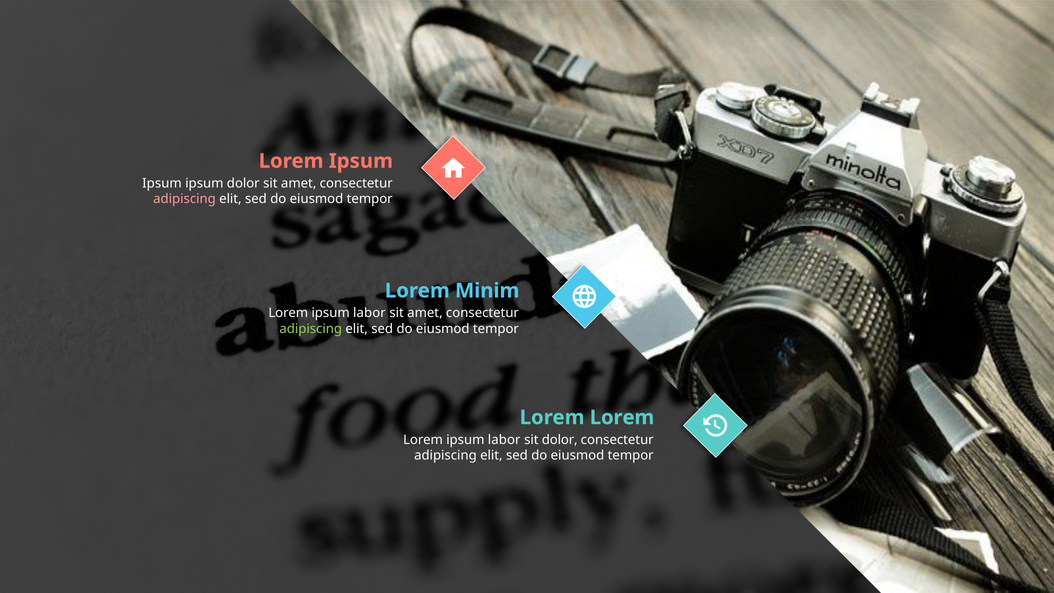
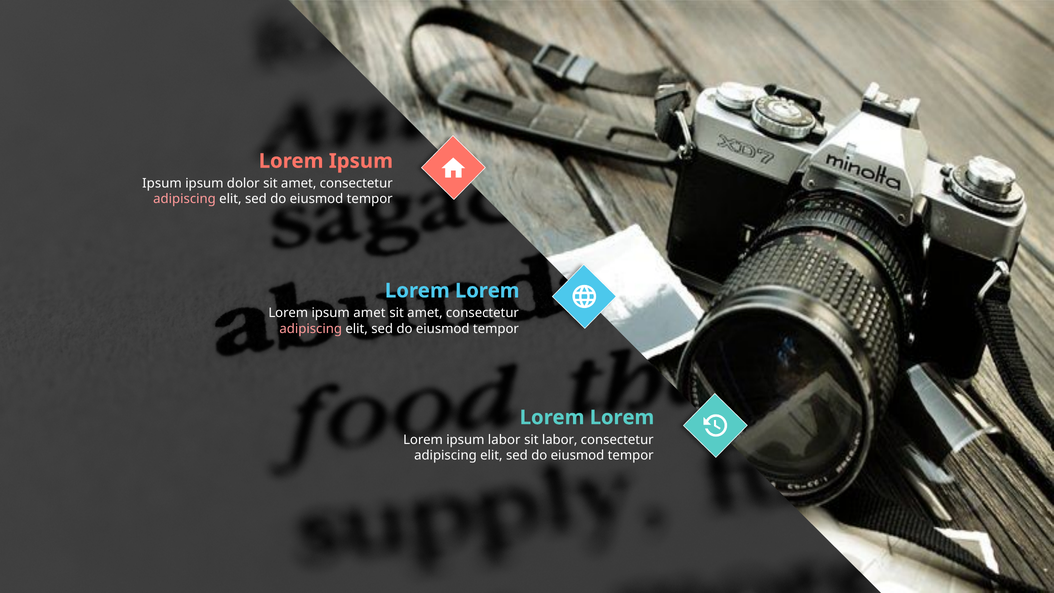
Minim at (487, 291): Minim -> Lorem
labor at (369, 313): labor -> amet
adipiscing at (311, 329) colour: light green -> pink
sit dolor: dolor -> labor
